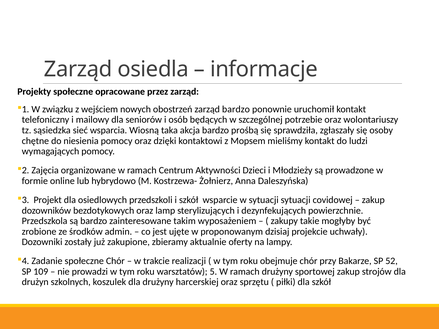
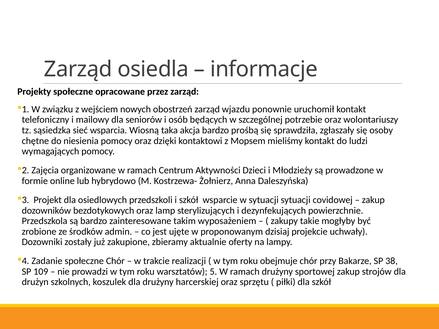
zarząd bardzo: bardzo -> wjazdu
52: 52 -> 38
